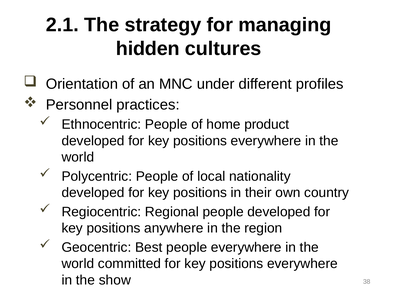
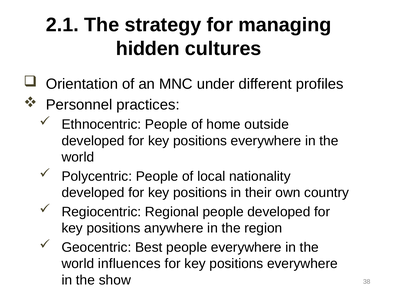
product: product -> outside
committed: committed -> influences
